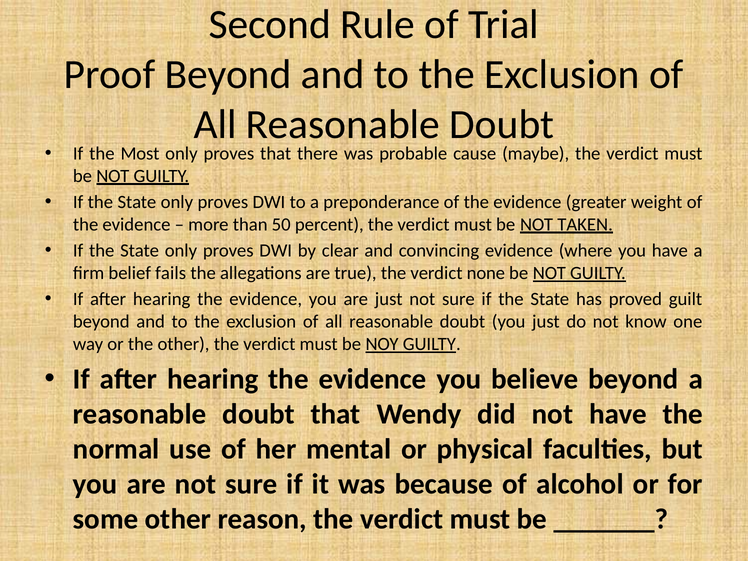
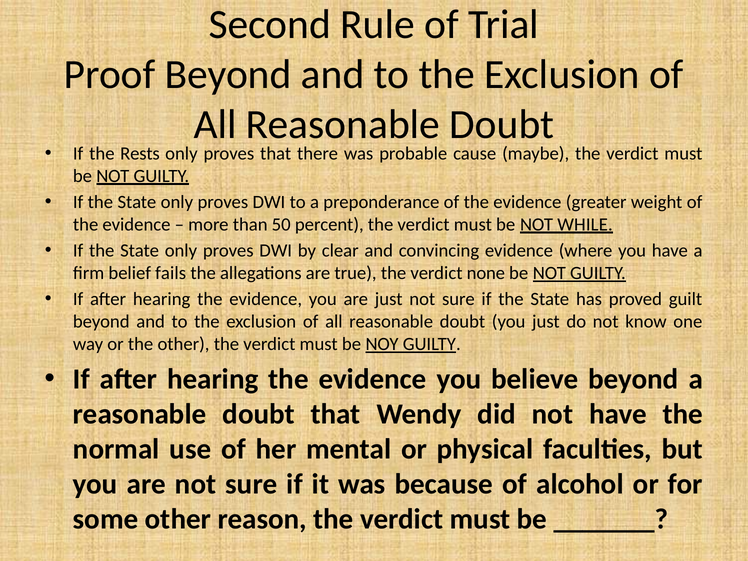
Most: Most -> Rests
TAKEN: TAKEN -> WHILE
